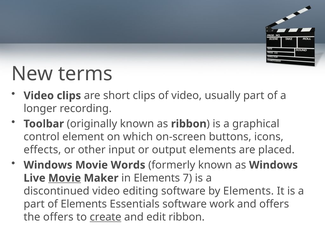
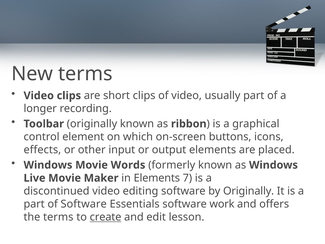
Movie at (65, 178) underline: present -> none
by Elements: Elements -> Originally
of Elements: Elements -> Software
the offers: offers -> terms
edit ribbon: ribbon -> lesson
